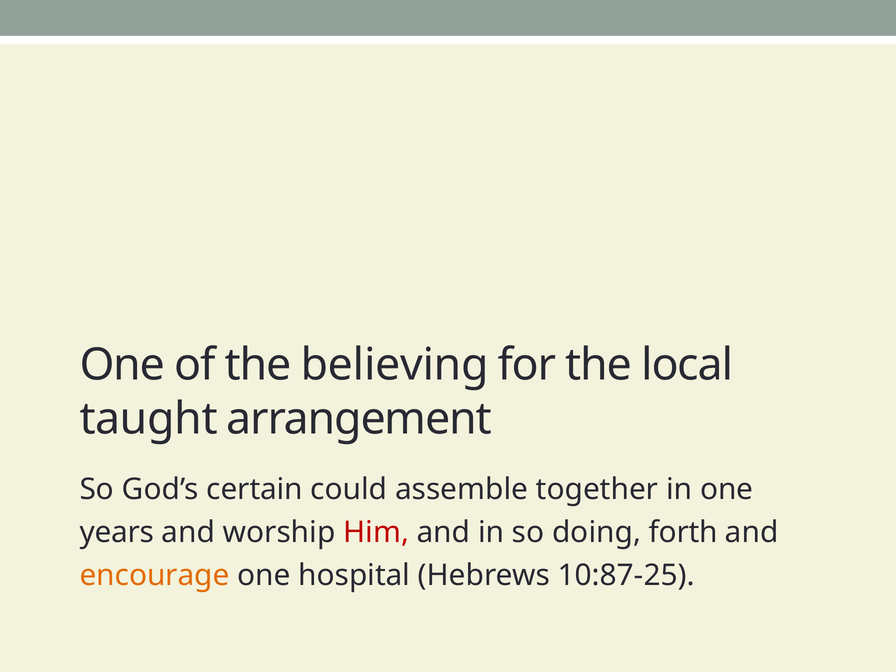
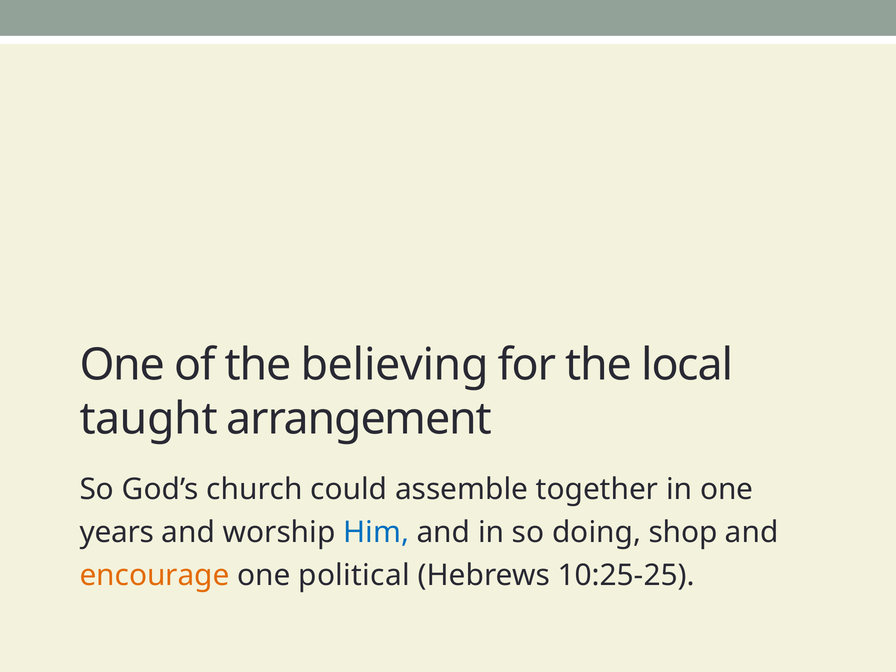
certain: certain -> church
Him colour: red -> blue
forth: forth -> shop
hospital: hospital -> political
10:87-25: 10:87-25 -> 10:25-25
